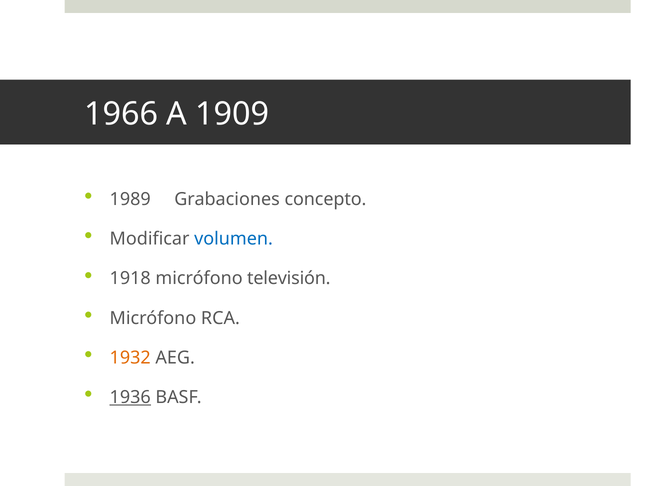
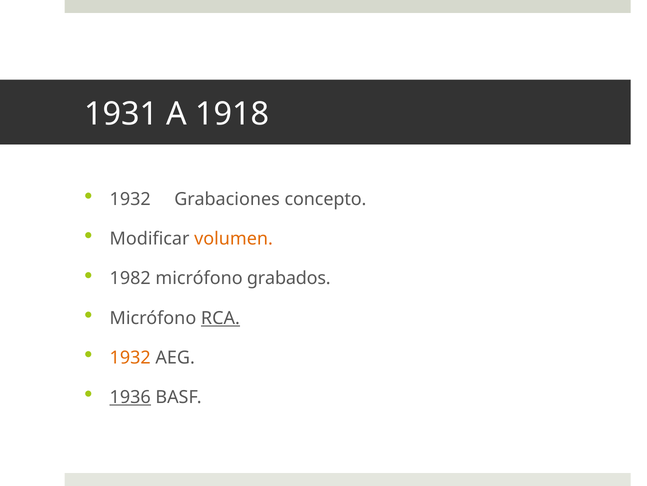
1966: 1966 -> 1931
1909: 1909 -> 1918
1989 at (130, 199): 1989 -> 1932
volumen colour: blue -> orange
1918: 1918 -> 1982
televisión: televisión -> grabados
RCA underline: none -> present
